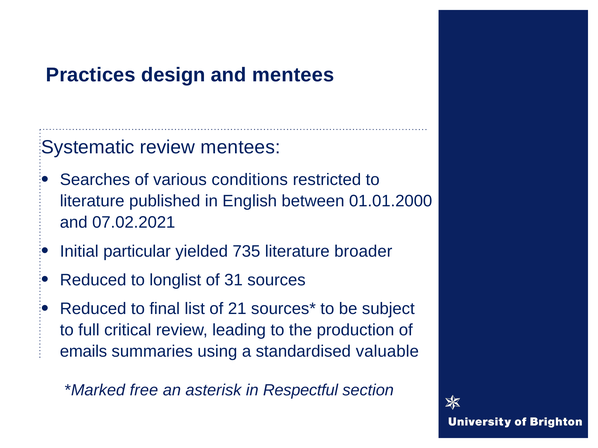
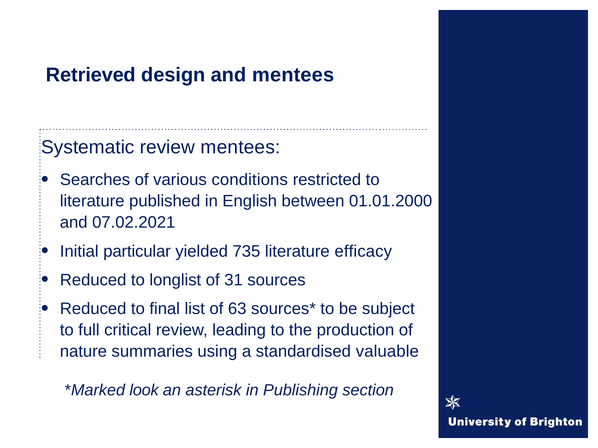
Practices: Practices -> Retrieved
broader: broader -> efficacy
21: 21 -> 63
emails: emails -> nature
free: free -> look
Respectful: Respectful -> Publishing
